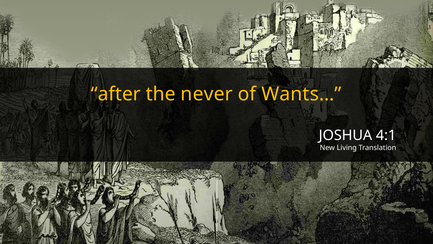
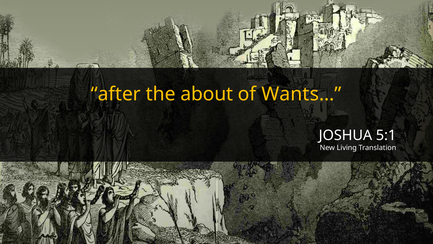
never: never -> about
4:1: 4:1 -> 5:1
